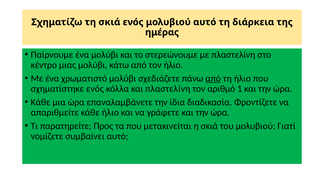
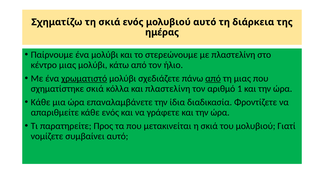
χρωματιστό underline: none -> present
τη ήλιο: ήλιο -> μιας
σχηματίστηκε ενός: ενός -> σκιά
κάθε ήλιο: ήλιο -> ενός
